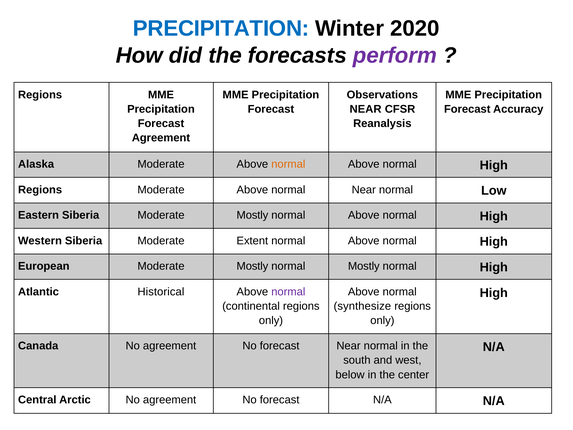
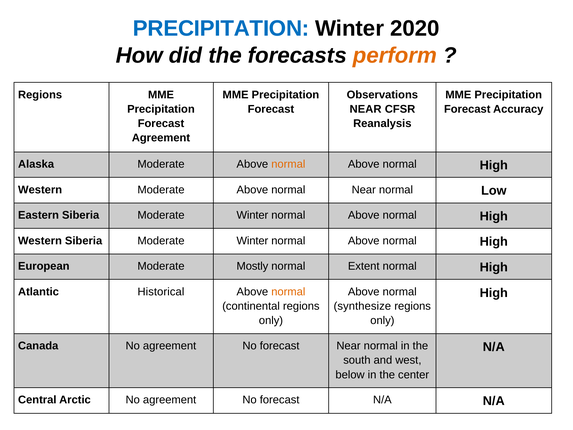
perform colour: purple -> orange
Regions at (40, 190): Regions -> Western
Eastern Siberia Moderate Mostly: Mostly -> Winter
Western Siberia Moderate Extent: Extent -> Winter
normal Mostly: Mostly -> Extent
normal at (288, 292) colour: purple -> orange
